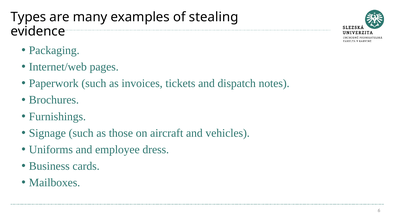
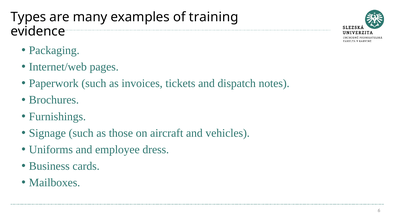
stealing: stealing -> training
